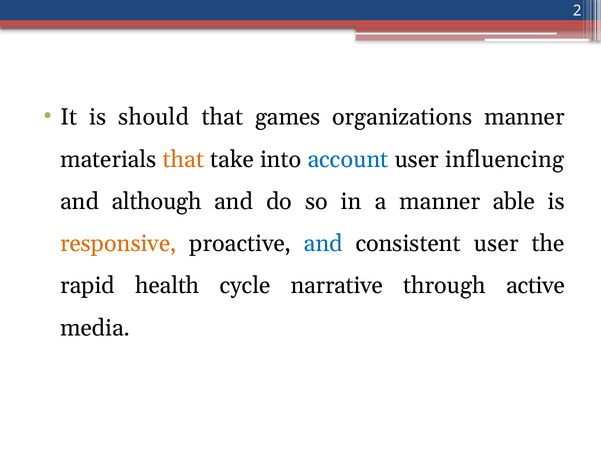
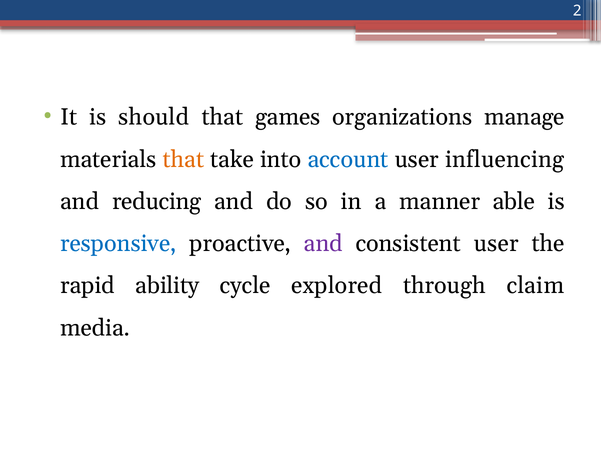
organizations manner: manner -> manage
although: although -> reducing
responsive colour: orange -> blue
and at (323, 243) colour: blue -> purple
health: health -> ability
narrative: narrative -> explored
active: active -> claim
